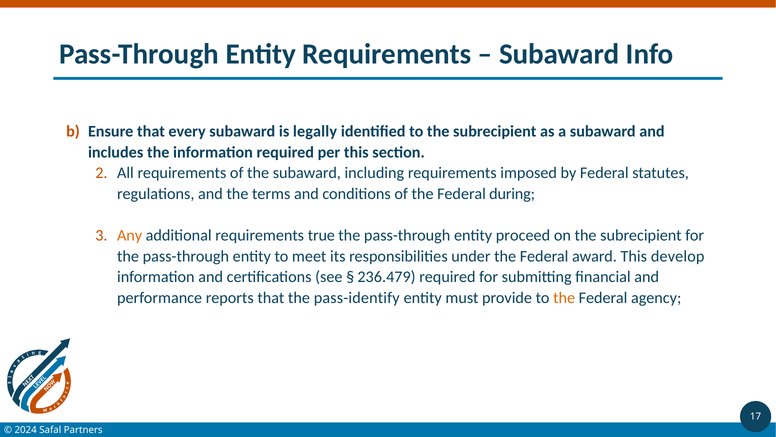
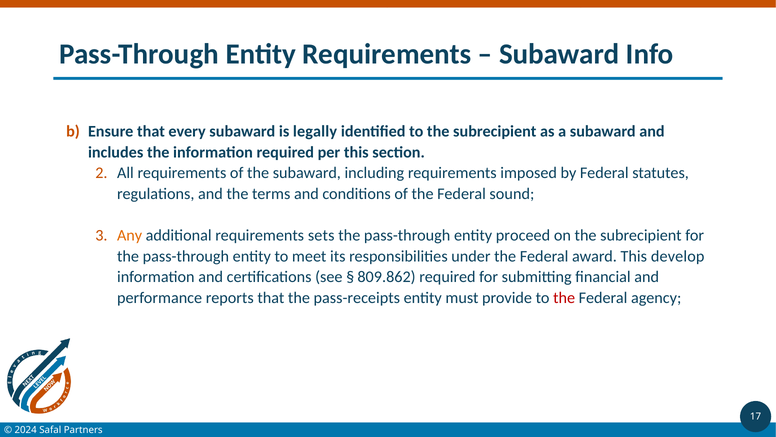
during: during -> sound
true: true -> sets
236.479: 236.479 -> 809.862
pass-identify: pass-identify -> pass-receipts
the at (564, 297) colour: orange -> red
